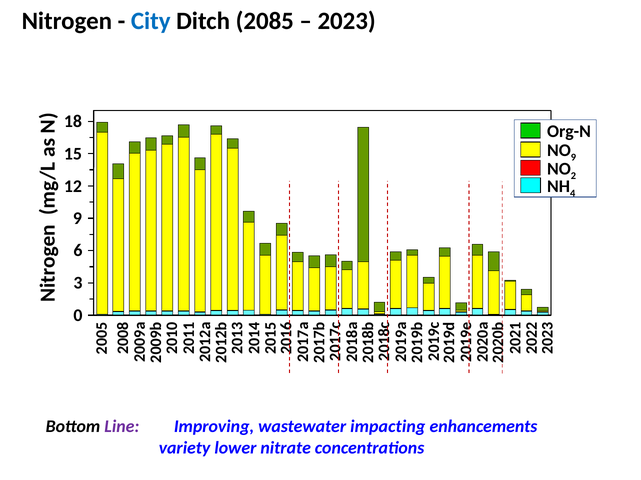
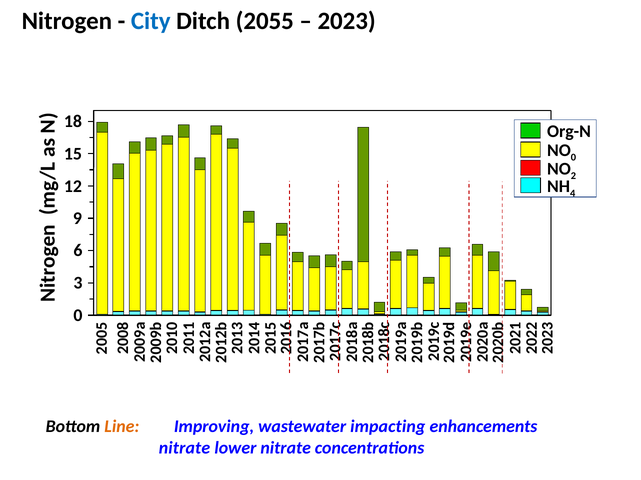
2085: 2085 -> 2055
9 at (573, 158): 9 -> 0
Line colour: purple -> orange
variety at (185, 449): variety -> nitrate
